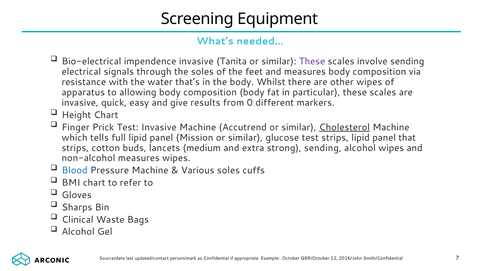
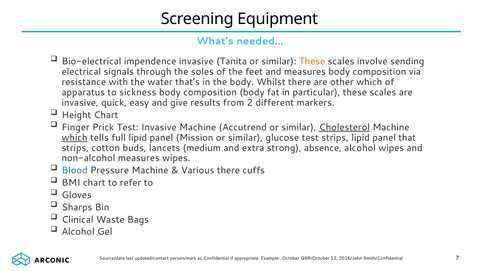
These at (312, 62) colour: purple -> orange
other wipes: wipes -> which
allowing: allowing -> sickness
0: 0 -> 2
which at (75, 138) underline: none -> present
strong sending: sending -> absence
Various soles: soles -> there
